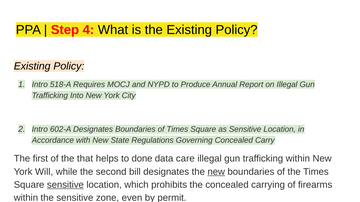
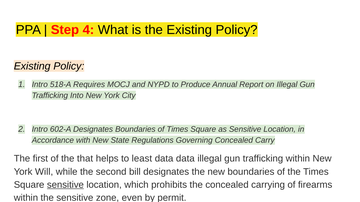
done: done -> least
data care: care -> data
new at (216, 172) underline: present -> none
